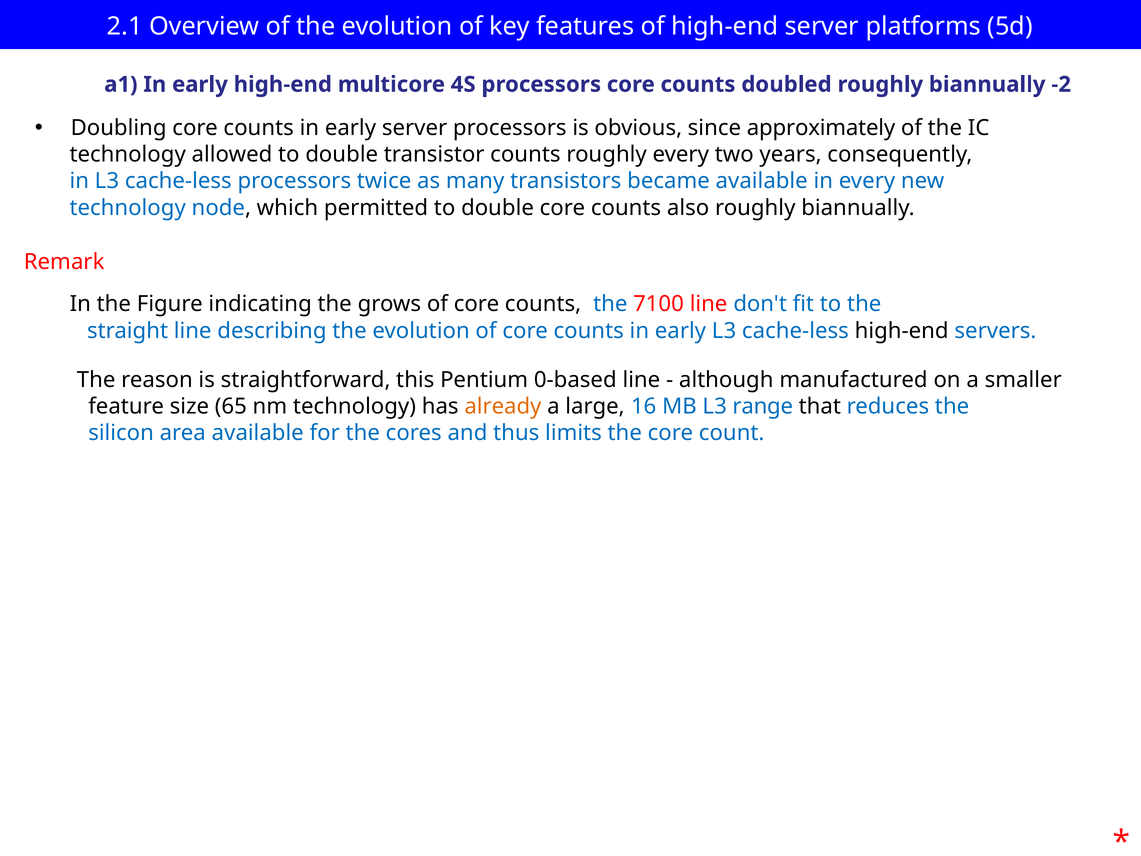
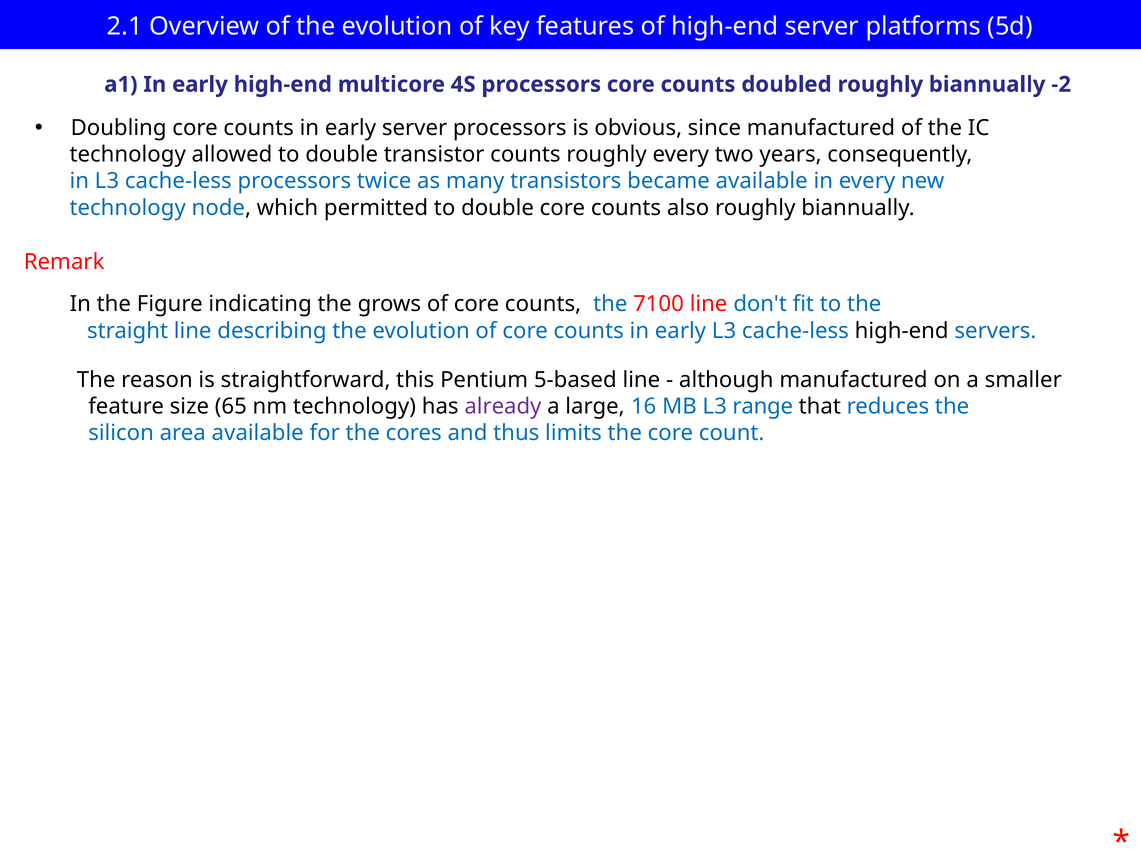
since approximately: approximately -> manufactured
0-based: 0-based -> 5-based
already colour: orange -> purple
